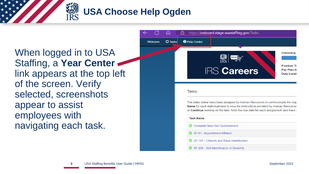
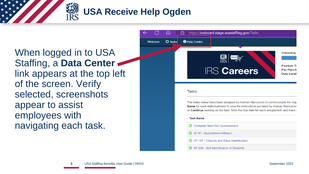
Choose: Choose -> Receive
Year: Year -> Data
